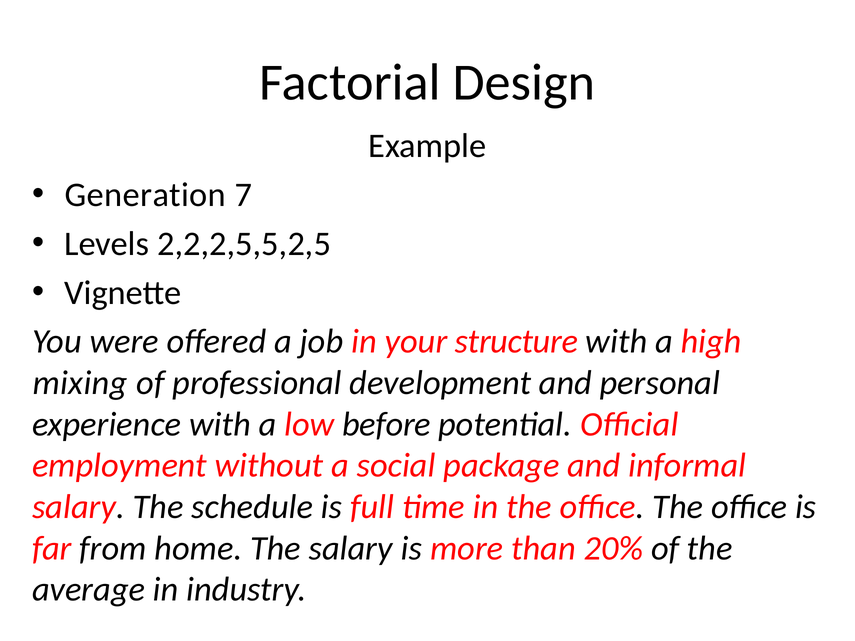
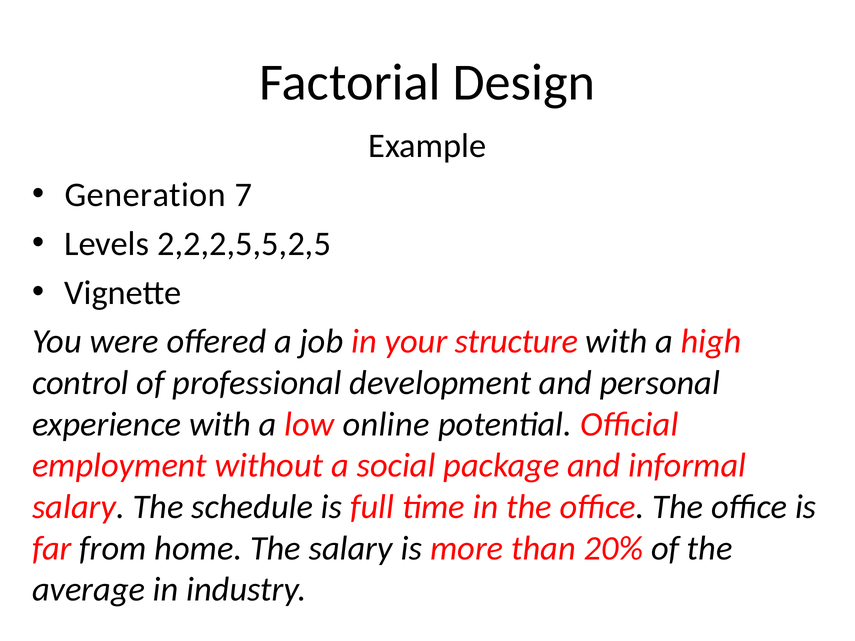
mixing: mixing -> control
before: before -> online
